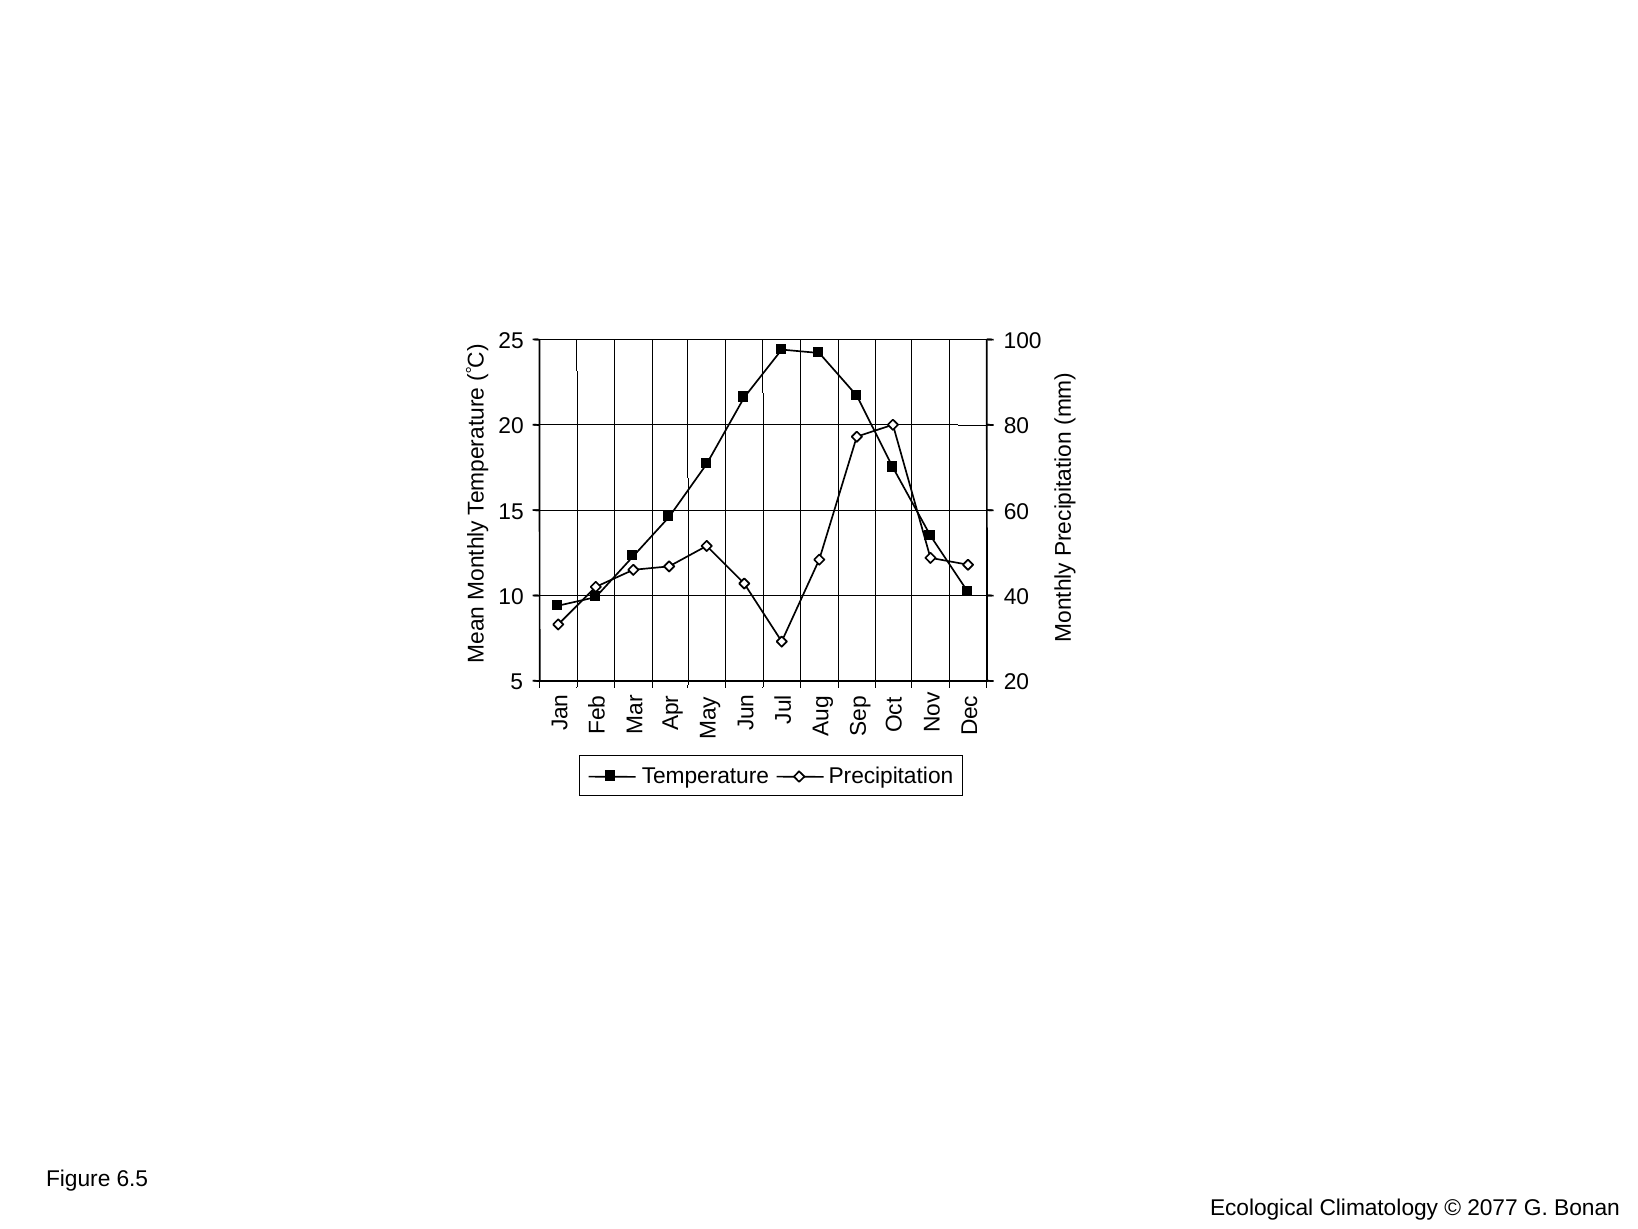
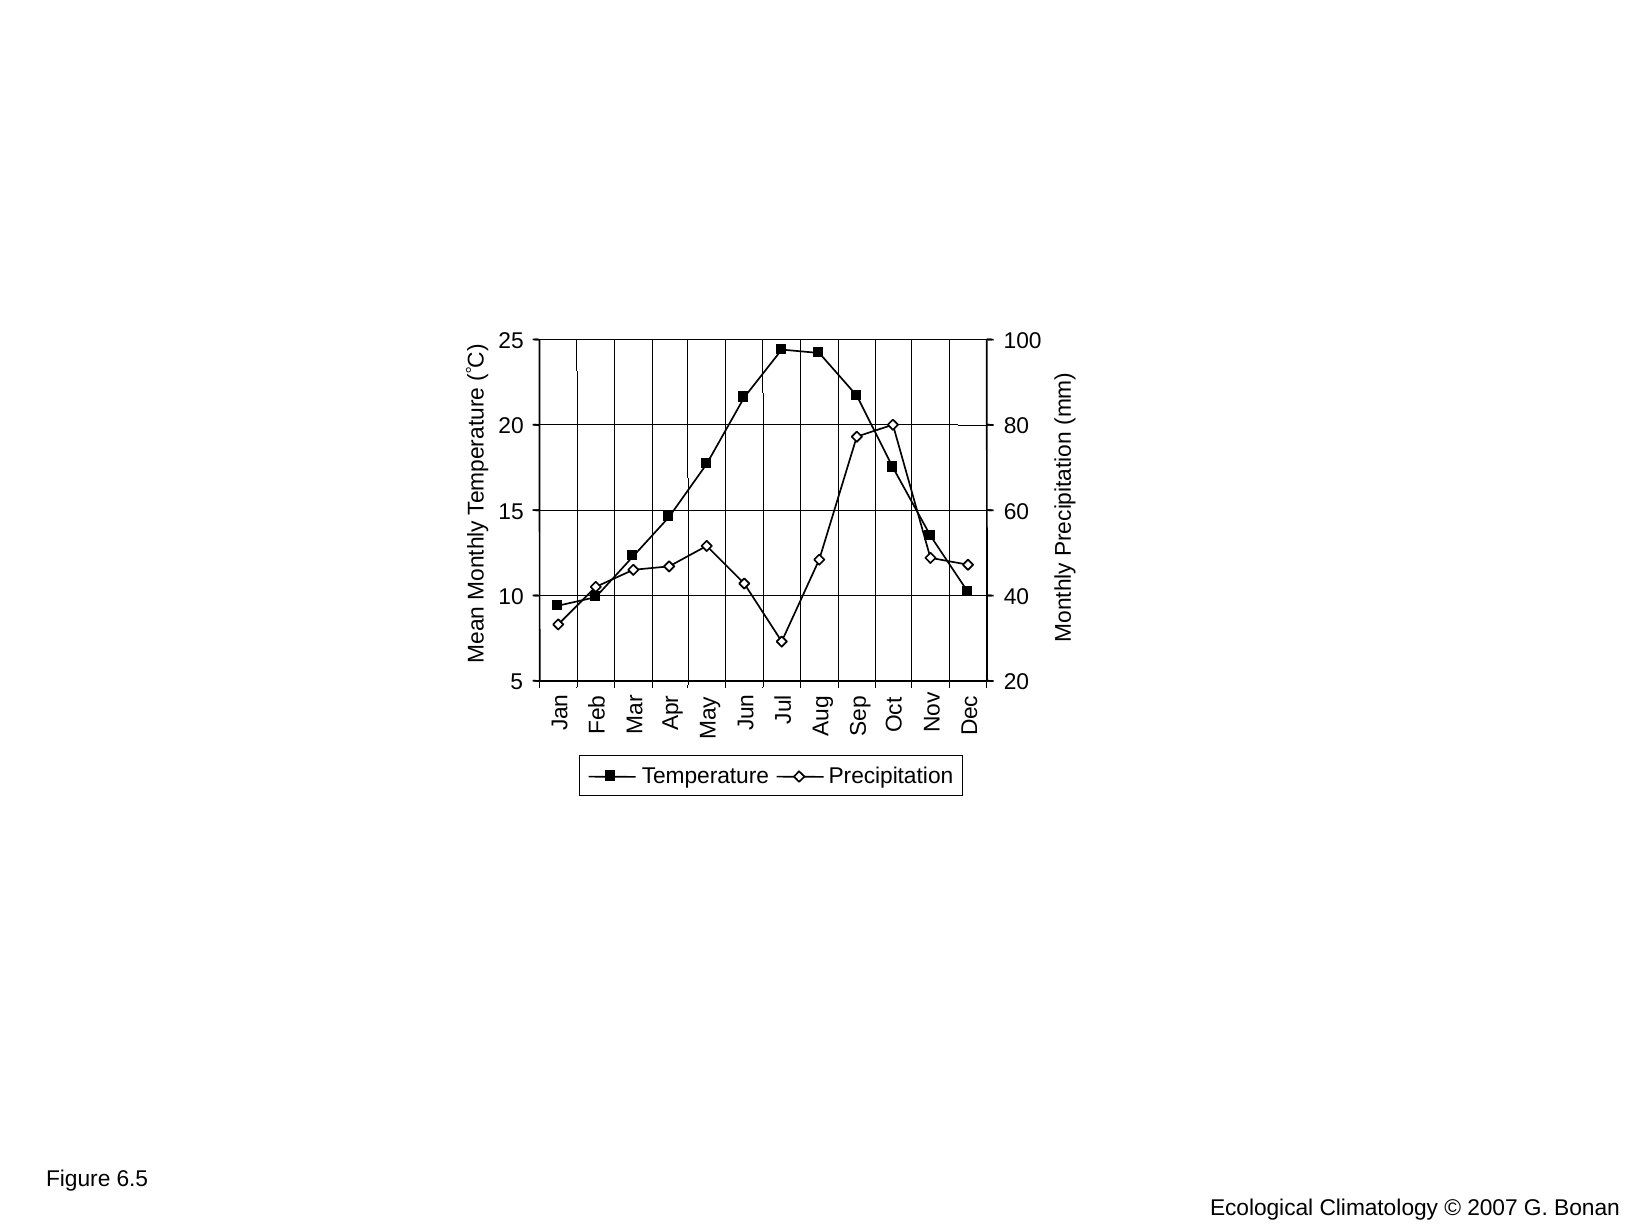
2077: 2077 -> 2007
